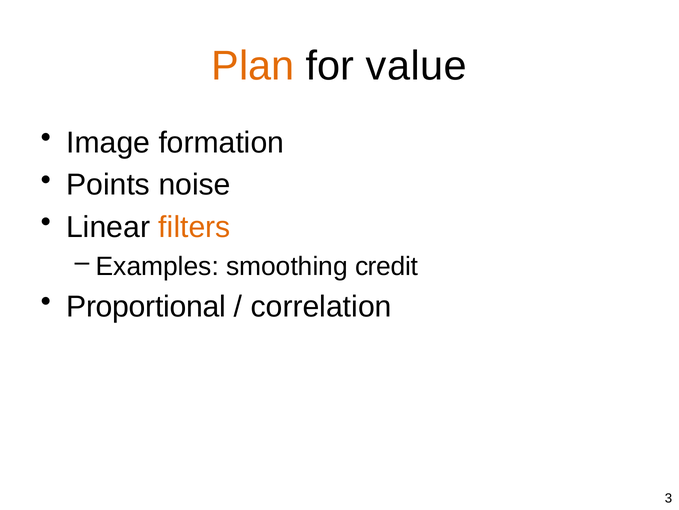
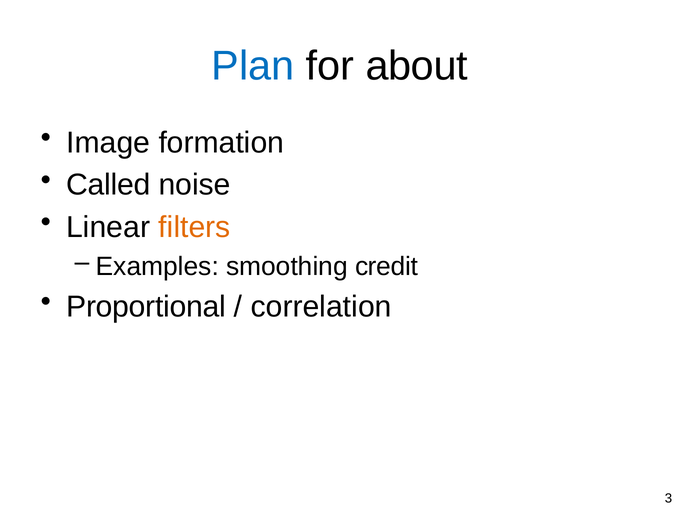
Plan colour: orange -> blue
value: value -> about
Points: Points -> Called
